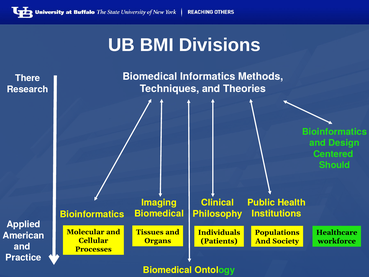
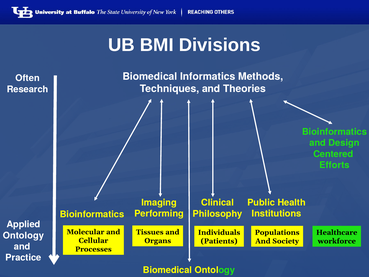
There: There -> Often
Should: Should -> Efforts
Biomedical at (159, 213): Biomedical -> Performing
American at (23, 235): American -> Ontology
